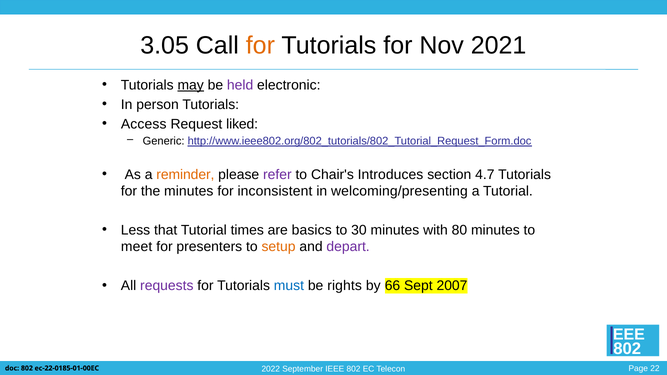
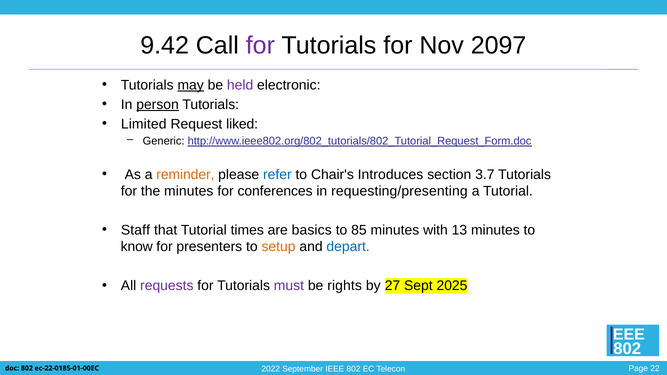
3.05: 3.05 -> 9.42
for at (260, 46) colour: orange -> purple
2021: 2021 -> 2097
person underline: none -> present
Access: Access -> Limited
refer colour: purple -> blue
4.7: 4.7 -> 3.7
inconsistent: inconsistent -> conferences
welcoming/presenting: welcoming/presenting -> requesting/presenting
Less: Less -> Staff
30: 30 -> 85
80: 80 -> 13
meet: meet -> know
depart colour: purple -> blue
must colour: blue -> purple
66: 66 -> 27
2007: 2007 -> 2025
